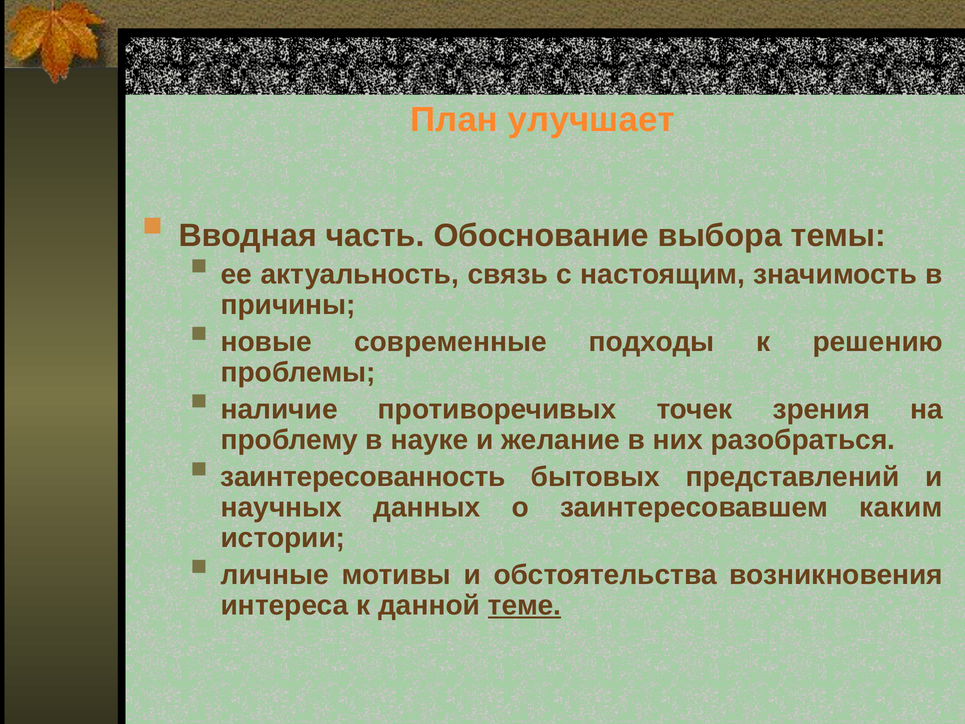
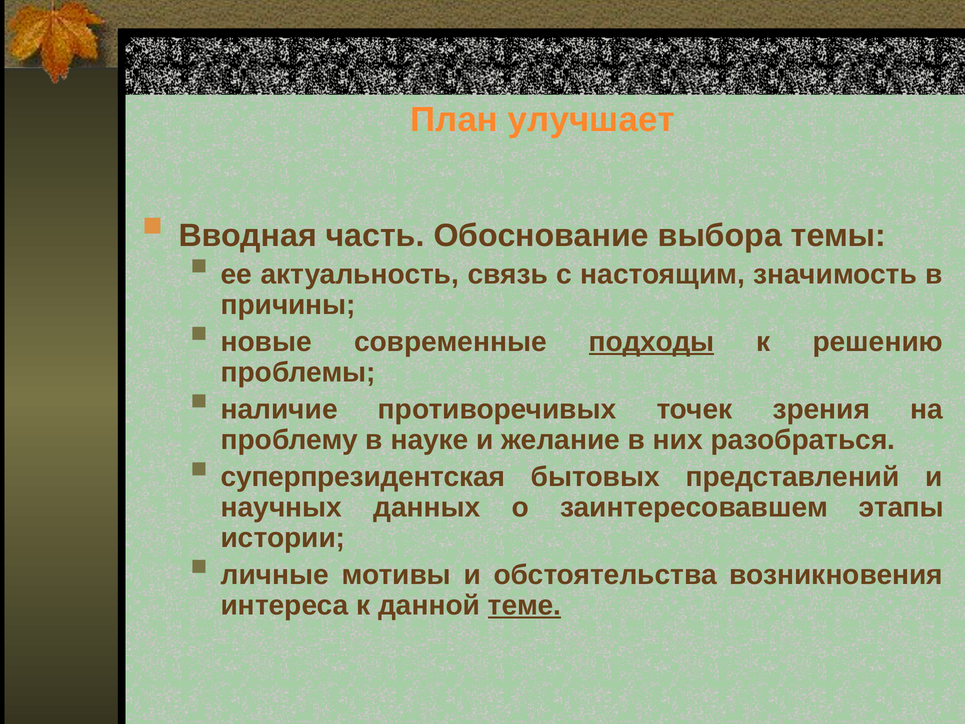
подходы underline: none -> present
заинтересованность: заинтересованность -> суперпрезидентская
каким: каким -> этапы
